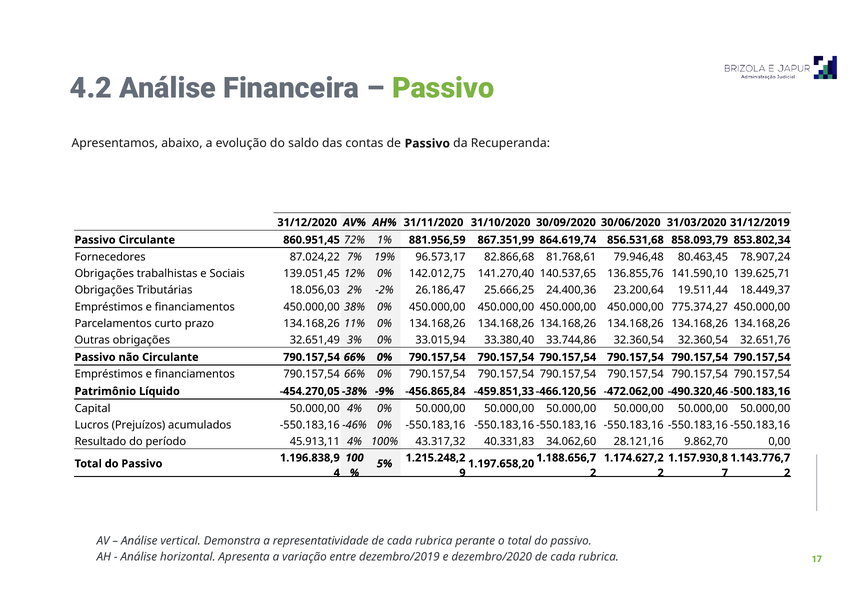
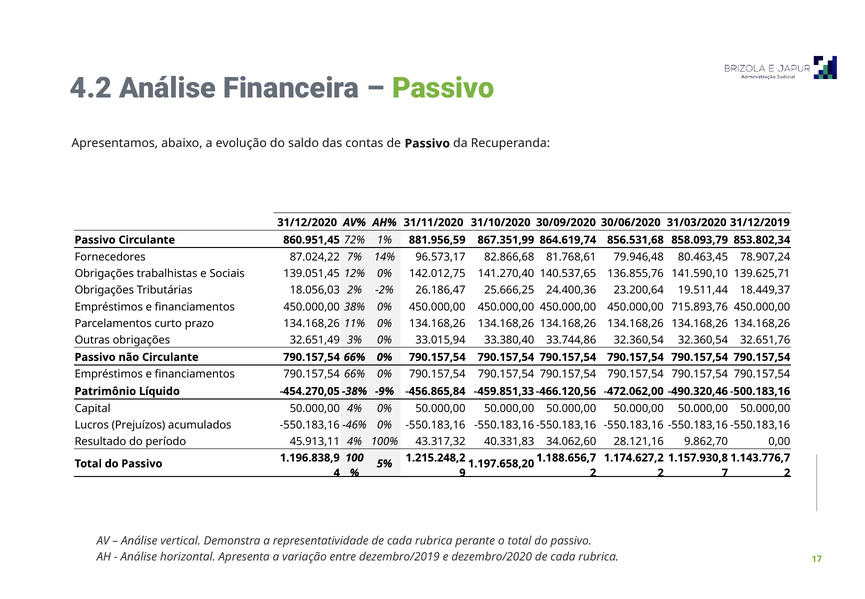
19%: 19% -> 14%
775.374,27: 775.374,27 -> 715.893,76
